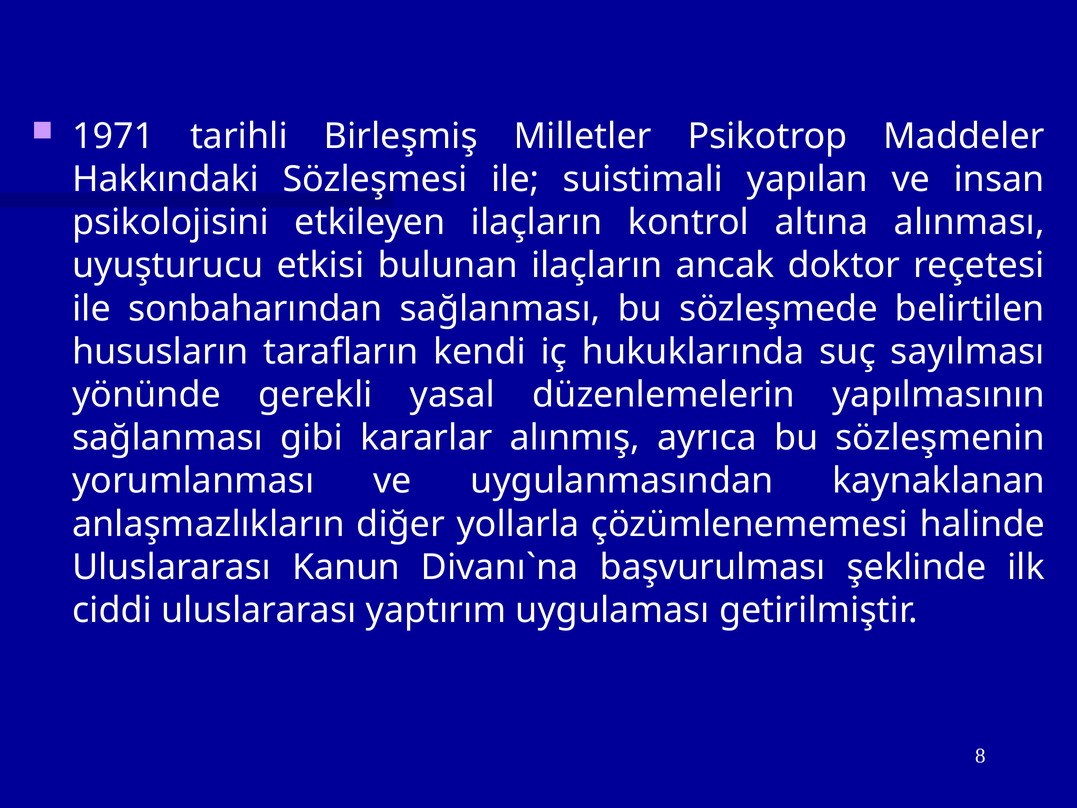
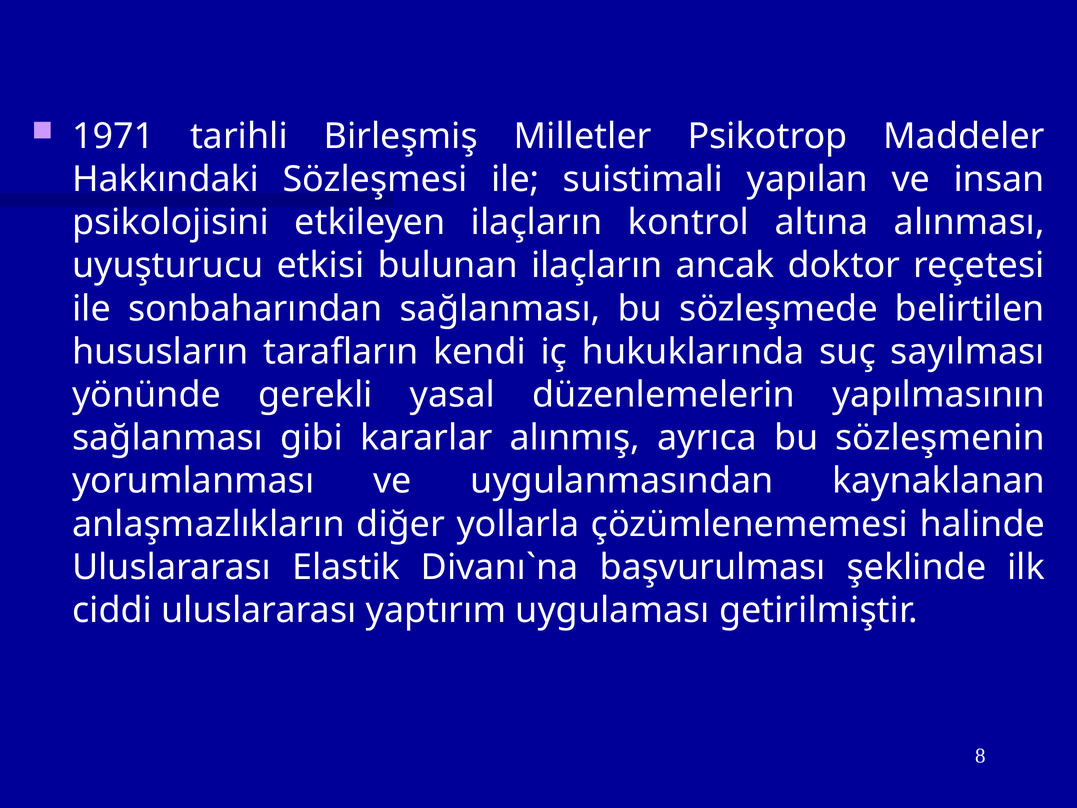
Kanun: Kanun -> Elastik
